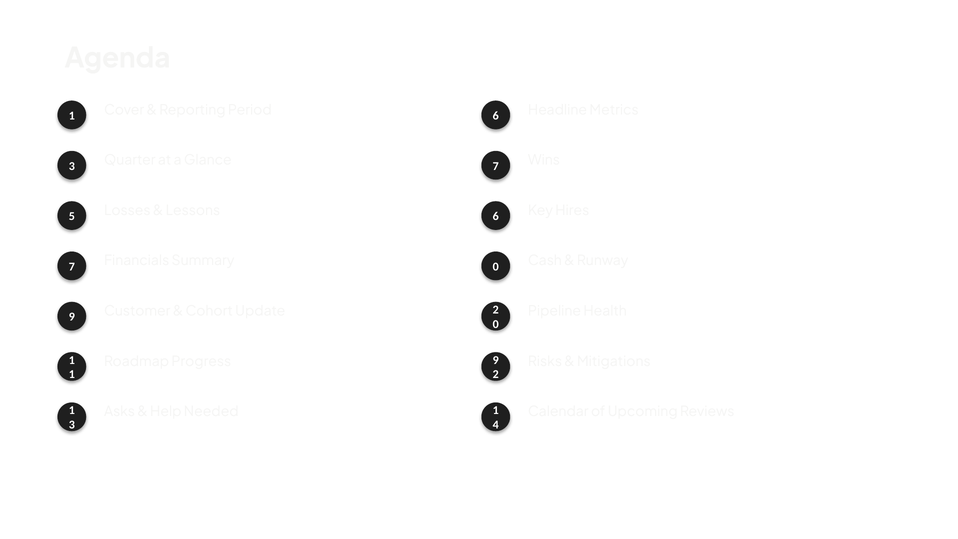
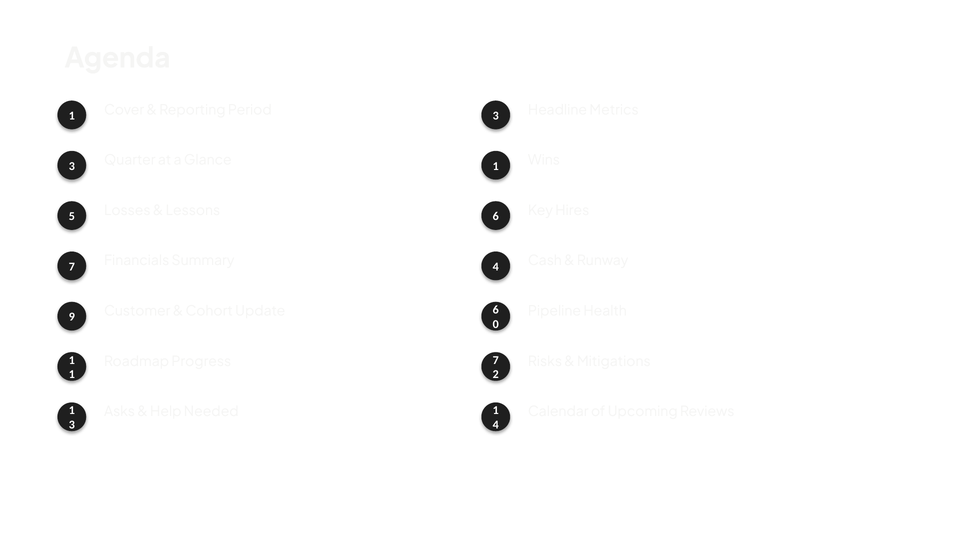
Period 6: 6 -> 3
Glance 7: 7 -> 1
Summary 0: 0 -> 4
Update 2: 2 -> 6
Progress 9: 9 -> 7
